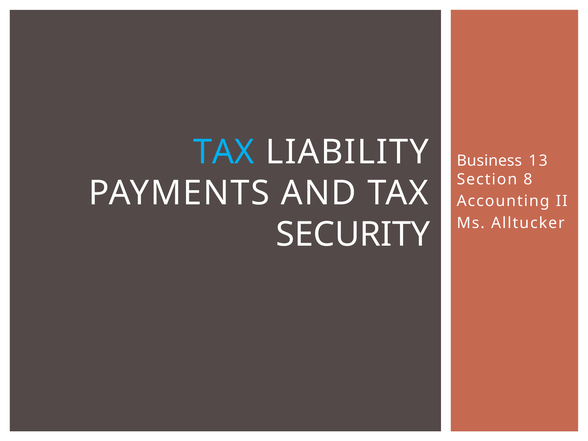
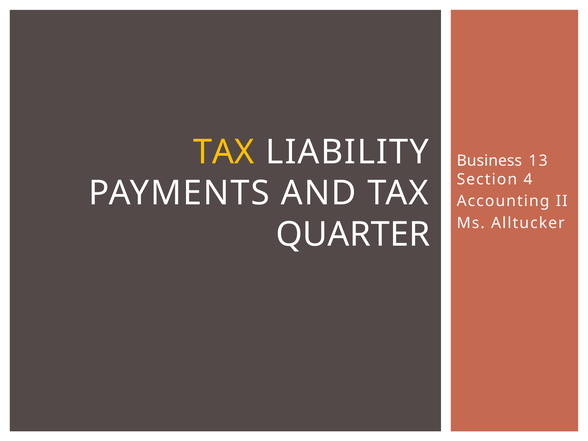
TAX at (224, 152) colour: light blue -> yellow
8: 8 -> 4
SECURITY: SECURITY -> QUARTER
